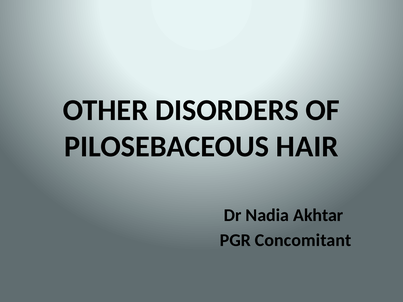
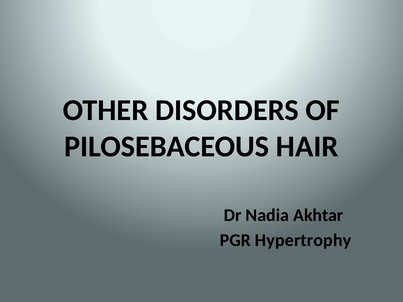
Concomitant: Concomitant -> Hypertrophy
